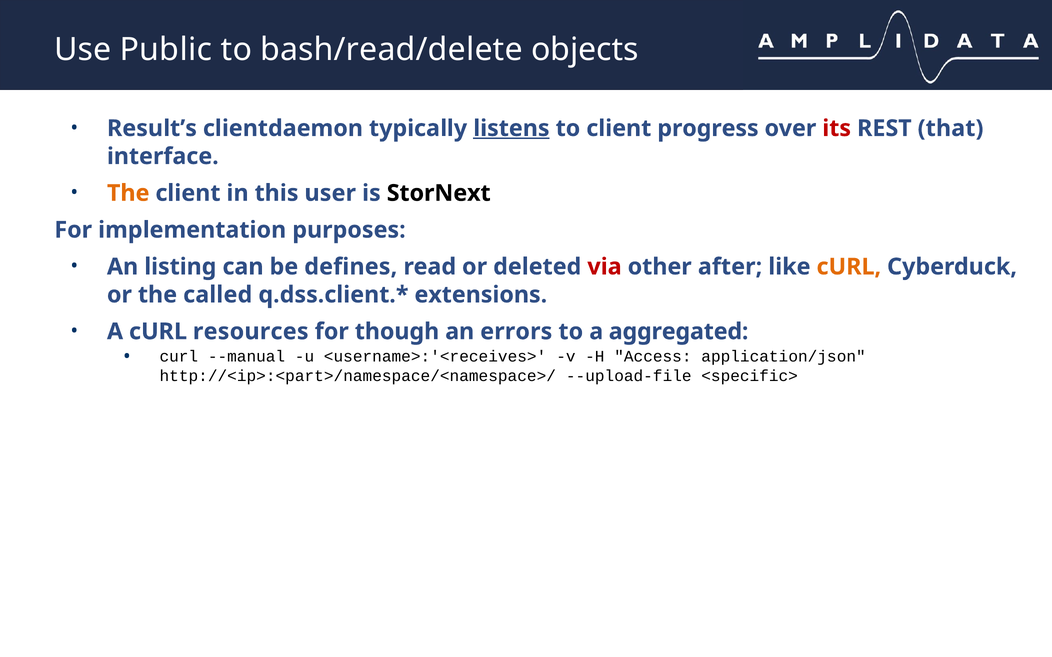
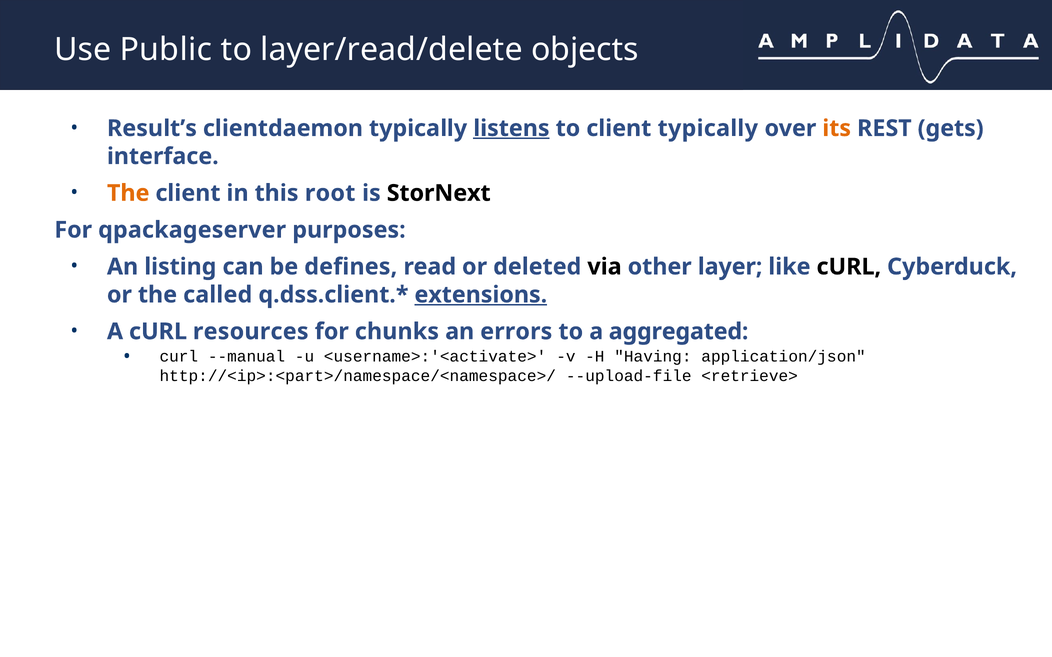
bash/read/delete: bash/read/delete -> layer/read/delete
client progress: progress -> typically
its colour: red -> orange
that: that -> gets
user: user -> root
implementation: implementation -> qpackageserver
via colour: red -> black
after: after -> layer
cURL at (849, 267) colour: orange -> black
extensions underline: none -> present
though: though -> chunks
<username>:'<receives>: <username>:'<receives> -> <username>:'<activate>
Access: Access -> Having
<specific>: <specific> -> <retrieve>
